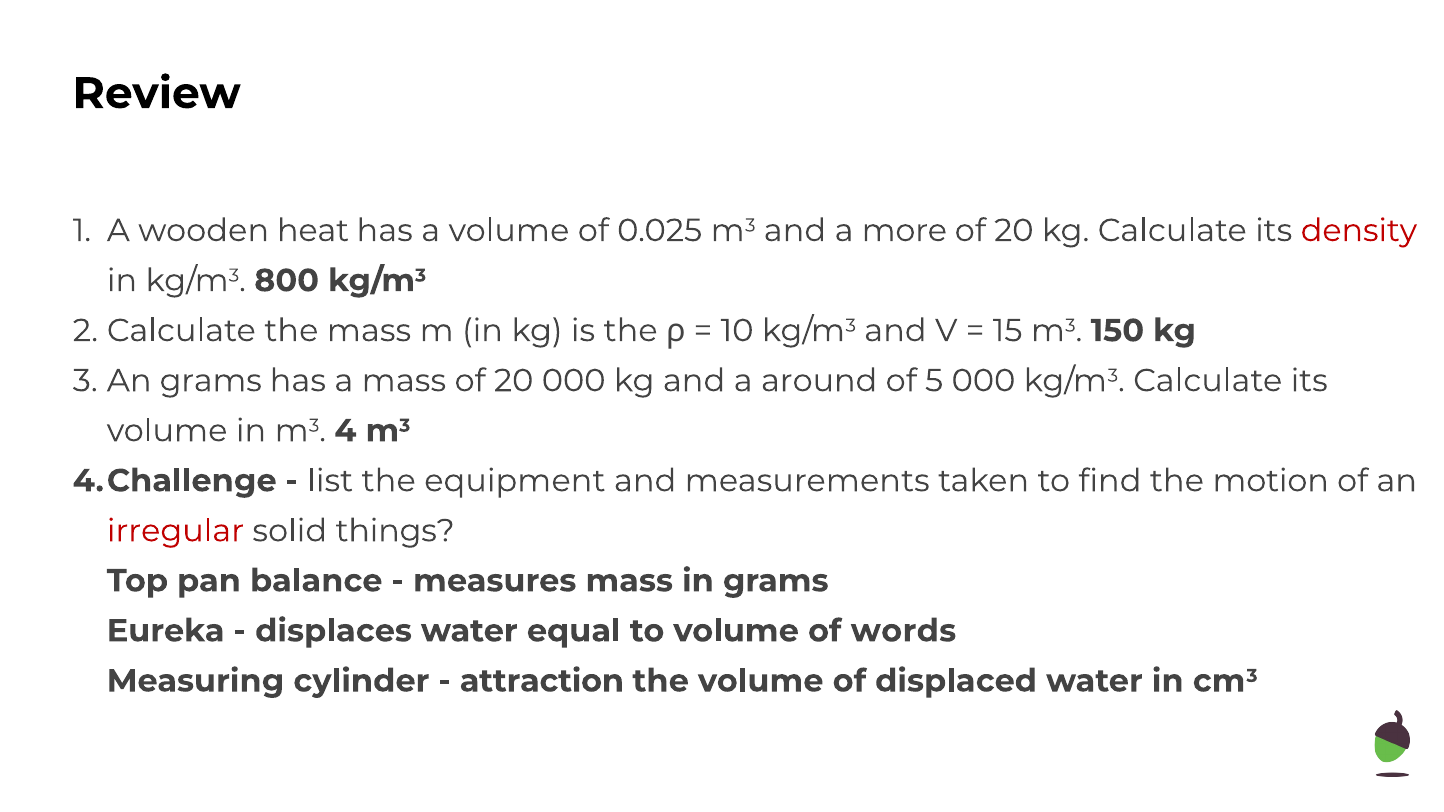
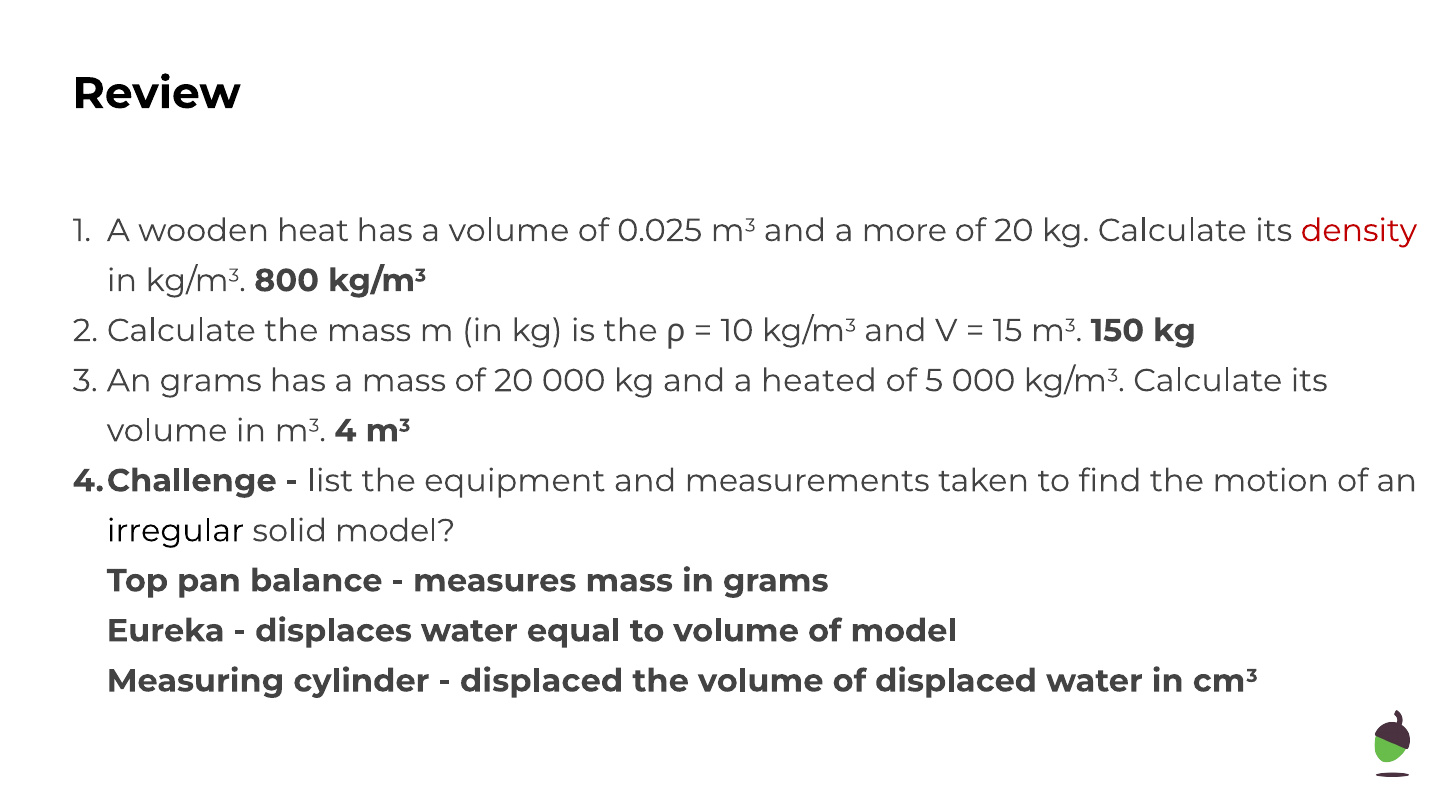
around: around -> heated
irregular colour: red -> black
solid things: things -> model
of words: words -> model
attraction at (542, 681): attraction -> displaced
